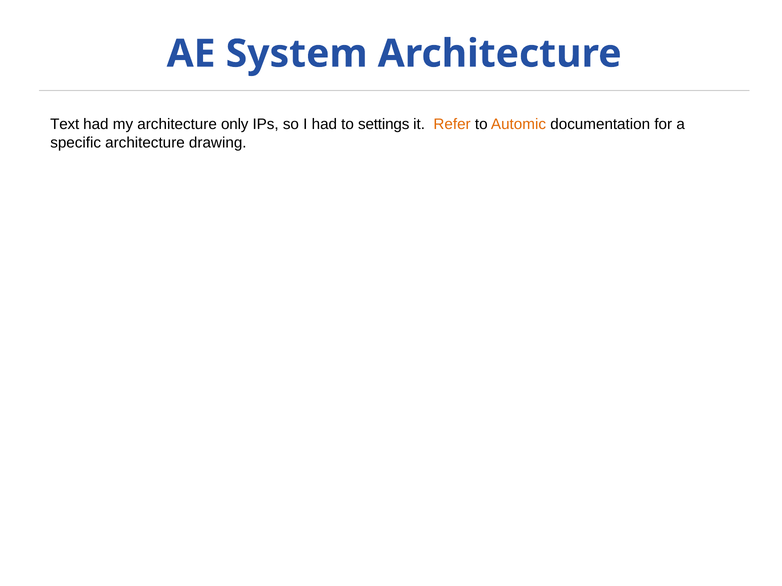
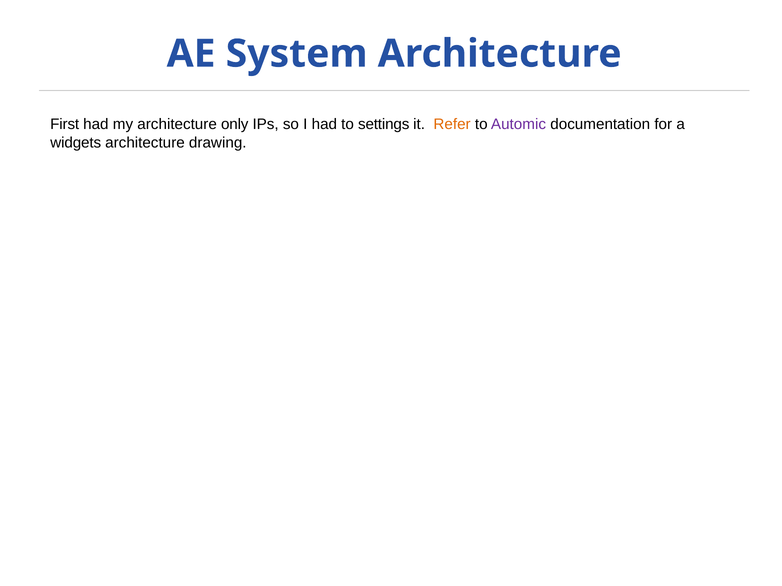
Text: Text -> First
Automic colour: orange -> purple
specific: specific -> widgets
